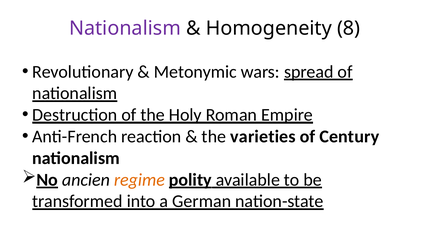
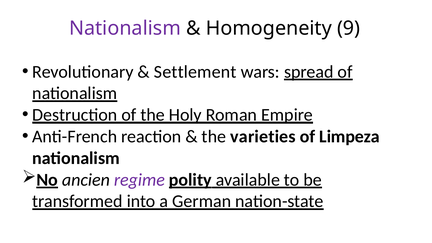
8: 8 -> 9
Metonymic: Metonymic -> Settlement
Century: Century -> Limpeza
regime colour: orange -> purple
